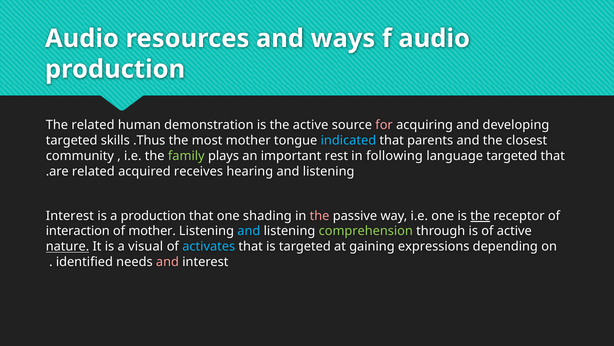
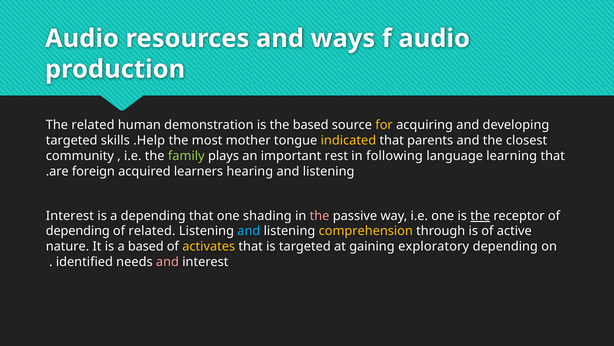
the active: active -> based
for colour: pink -> yellow
.Thus: .Thus -> .Help
indicated colour: light blue -> yellow
language targeted: targeted -> learning
are related: related -> foreign
receives: receives -> learners
a production: production -> depending
interaction at (78, 231): interaction -> depending
of mother: mother -> related
comprehension colour: light green -> yellow
nature underline: present -> none
a visual: visual -> based
activates colour: light blue -> yellow
expressions: expressions -> exploratory
